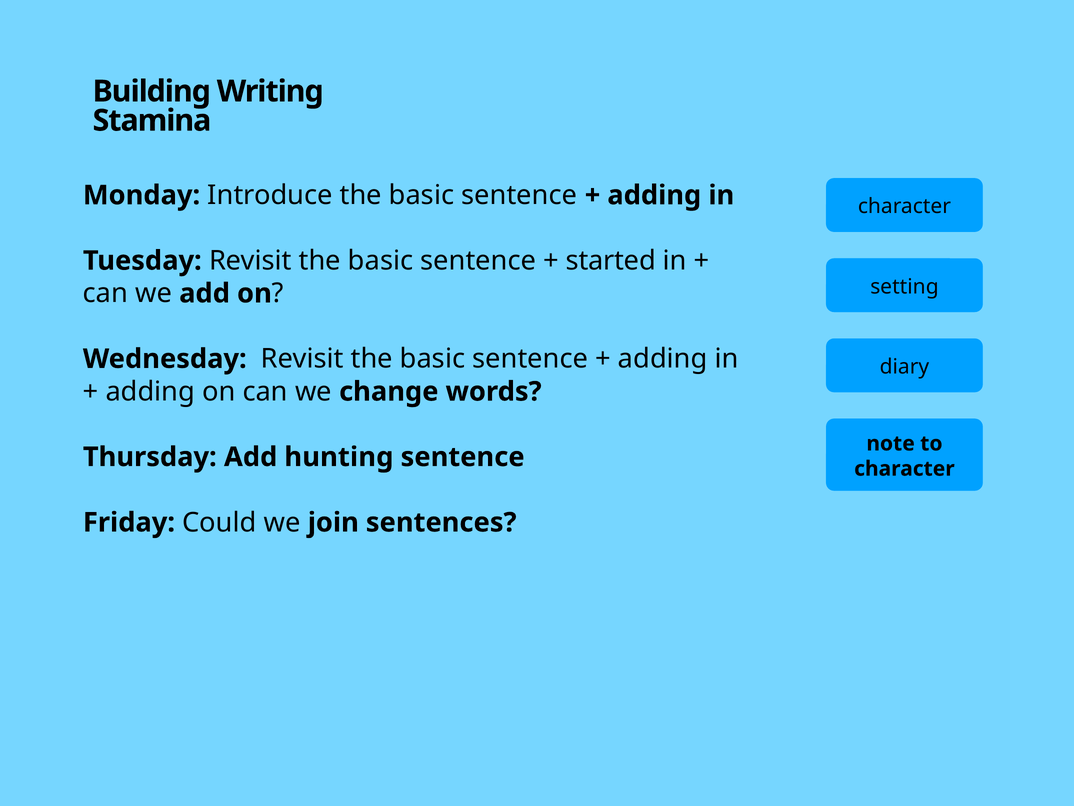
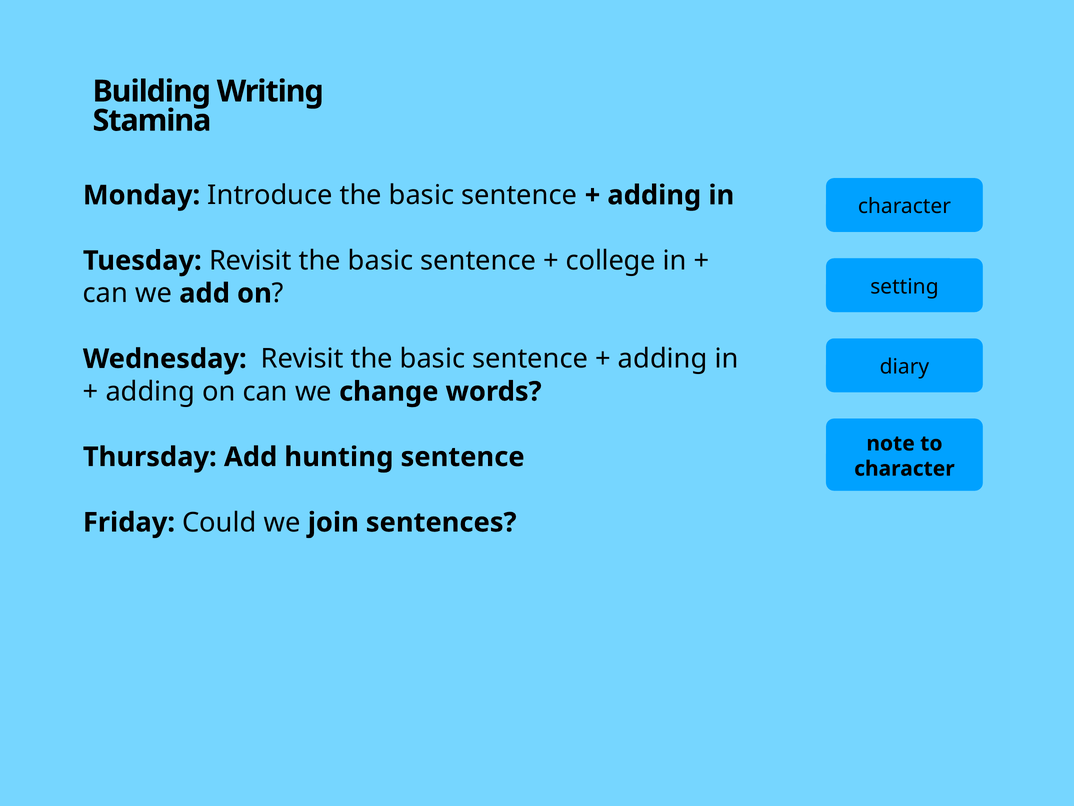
started: started -> college
